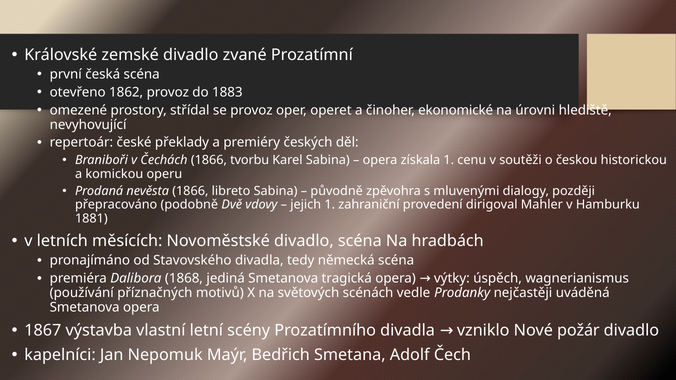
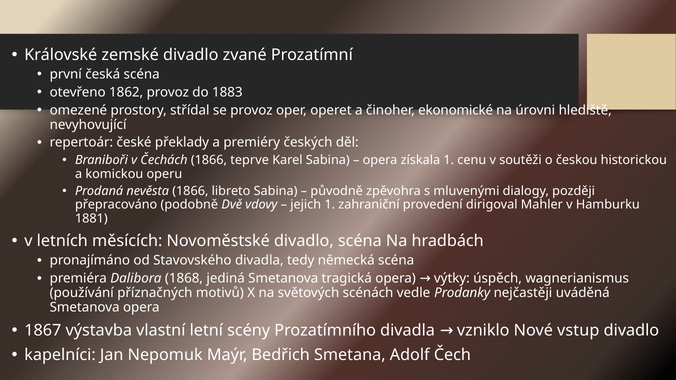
tvorbu: tvorbu -> teprve
požár: požár -> vstup
